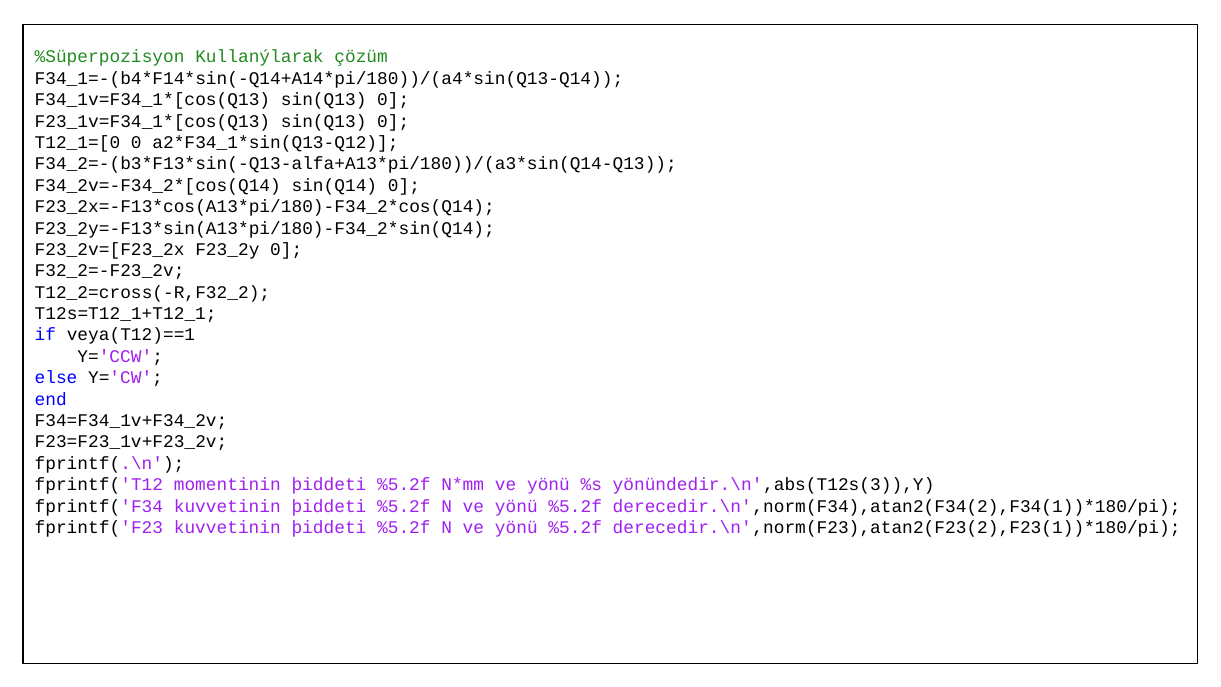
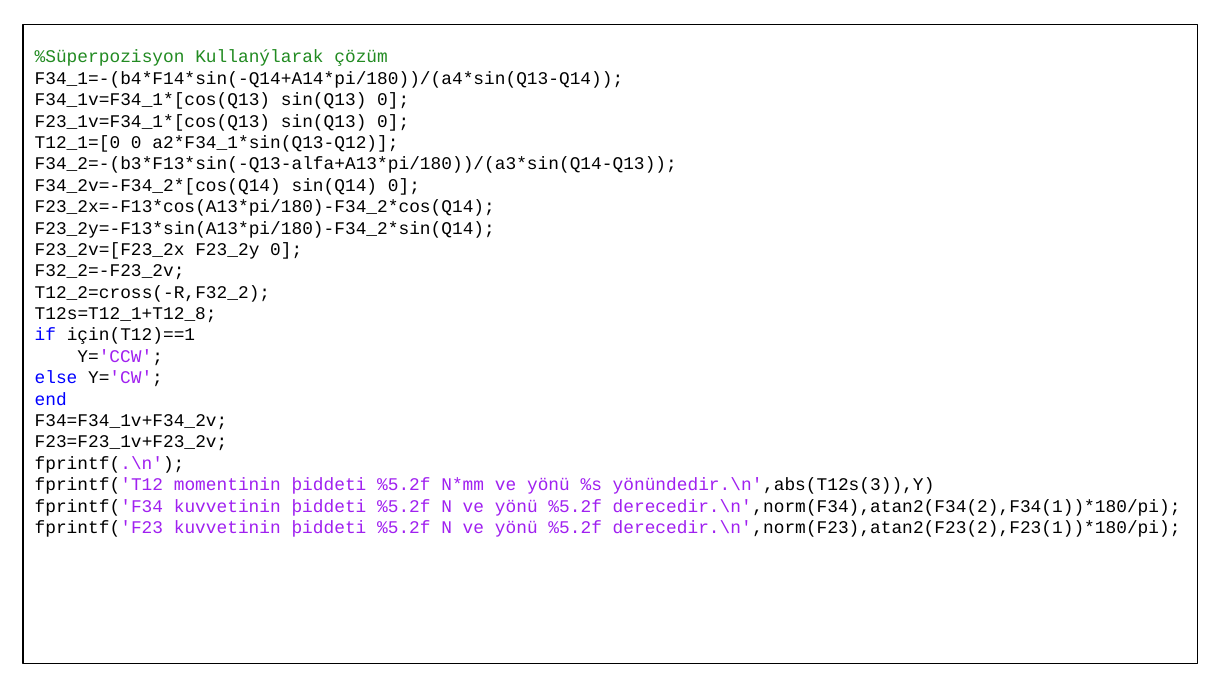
T12s=T12_1+T12_1: T12s=T12_1+T12_1 -> T12s=T12_1+T12_8
veya(T12)==1: veya(T12)==1 -> için(T12)==1
